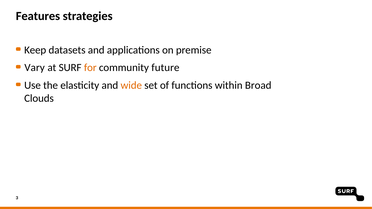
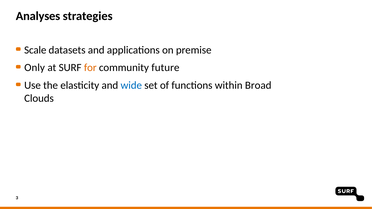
Features: Features -> Analyses
Keep: Keep -> Scale
Vary: Vary -> Only
wide colour: orange -> blue
